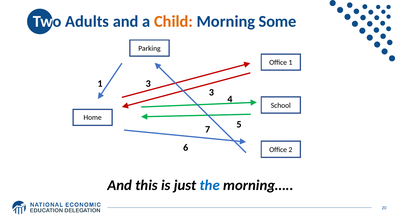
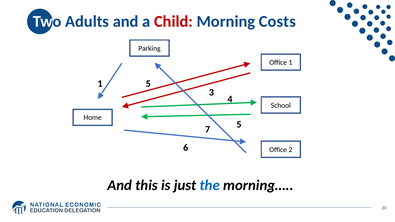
Child colour: orange -> red
Some: Some -> Costs
1 3: 3 -> 5
